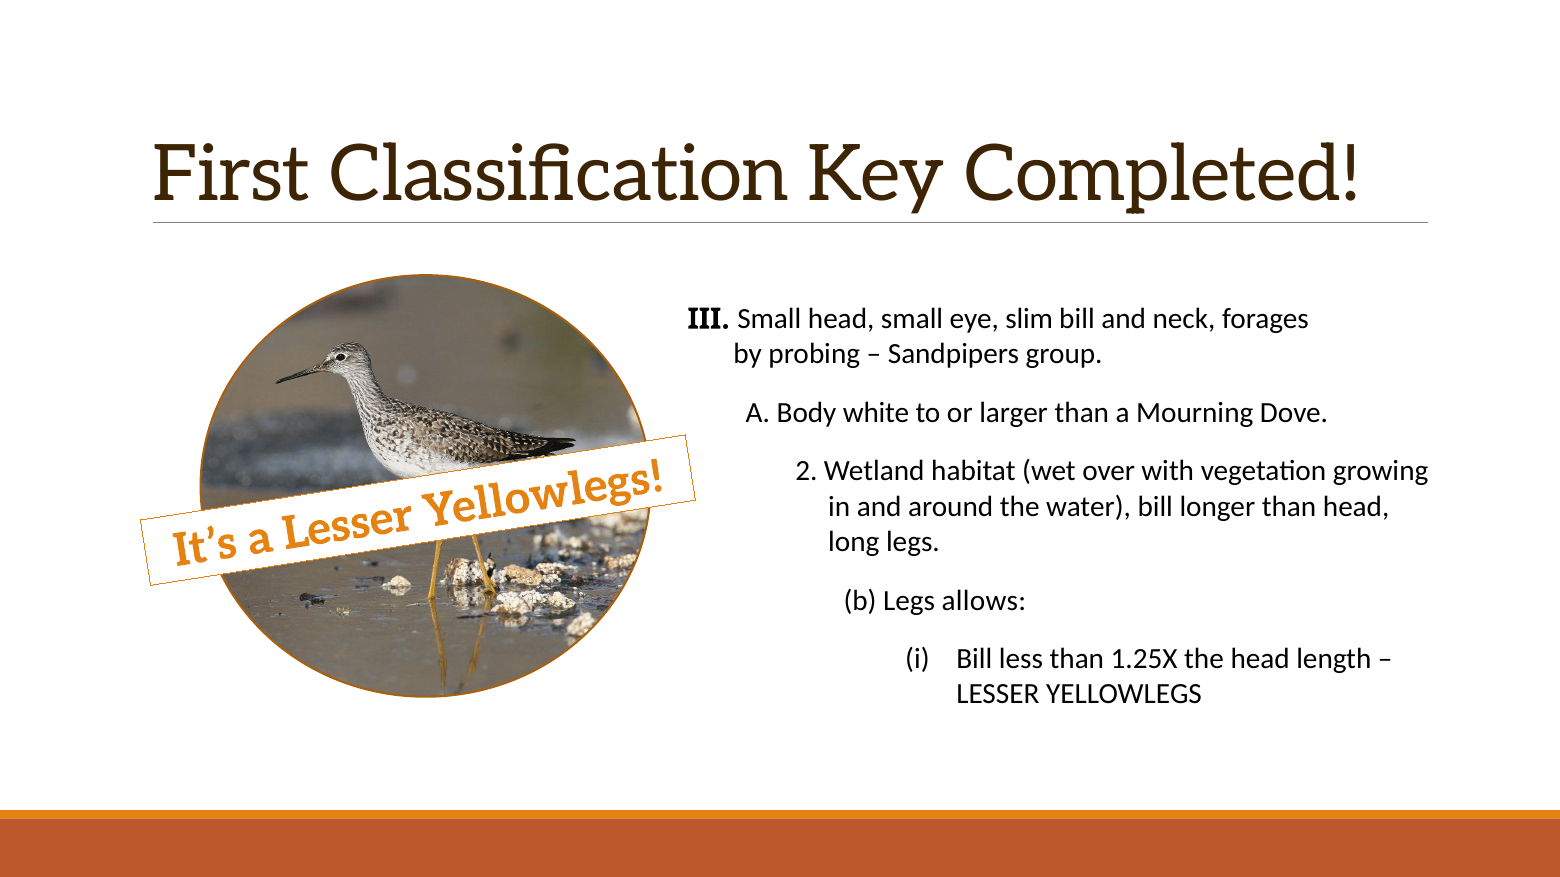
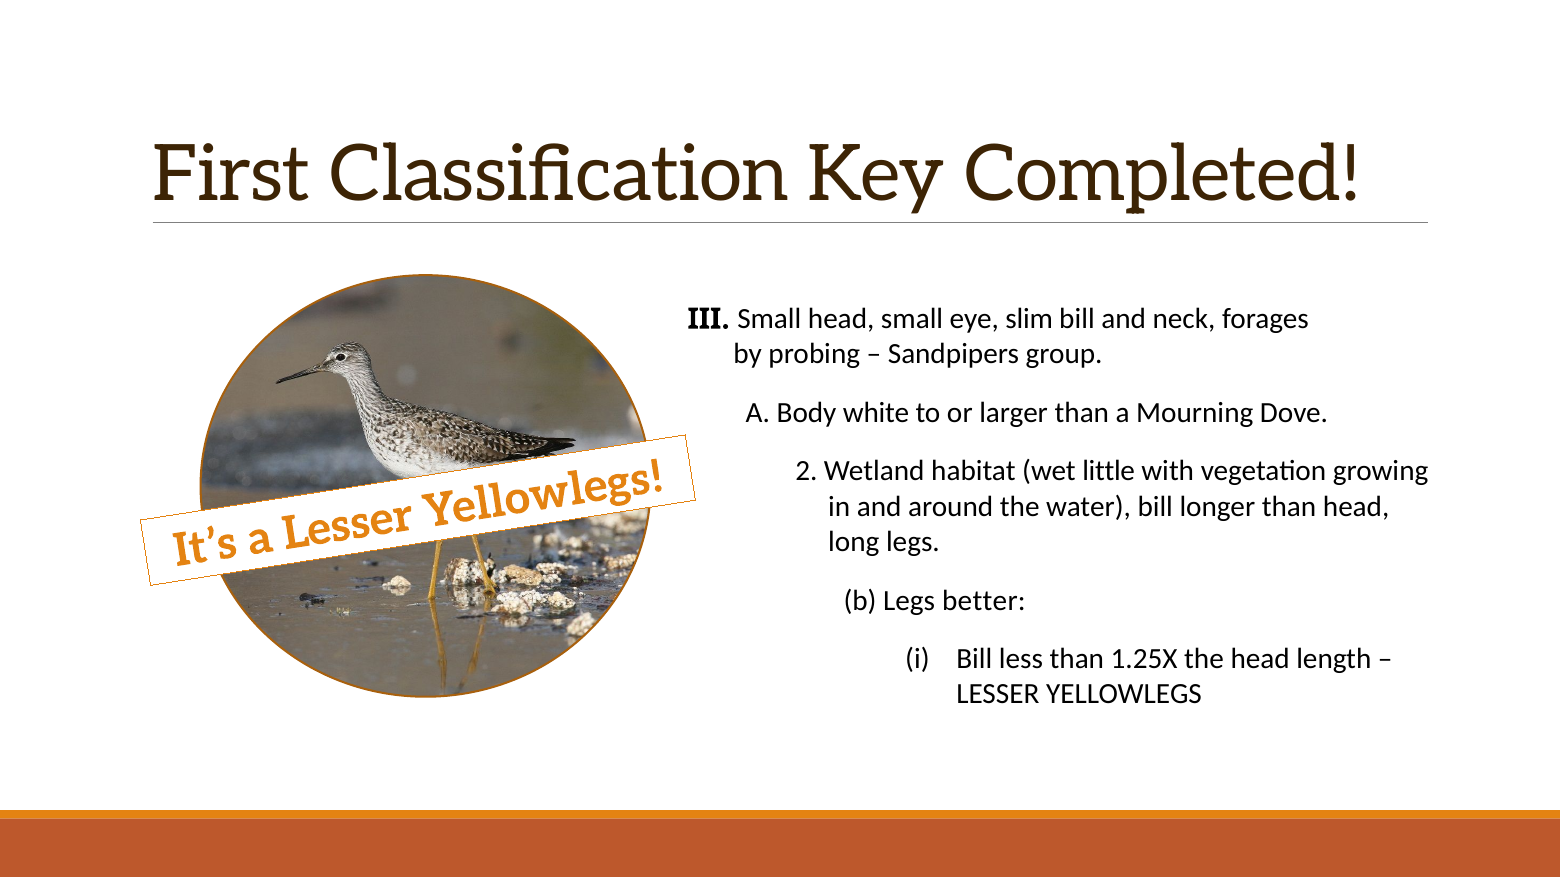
over: over -> little
allows: allows -> better
